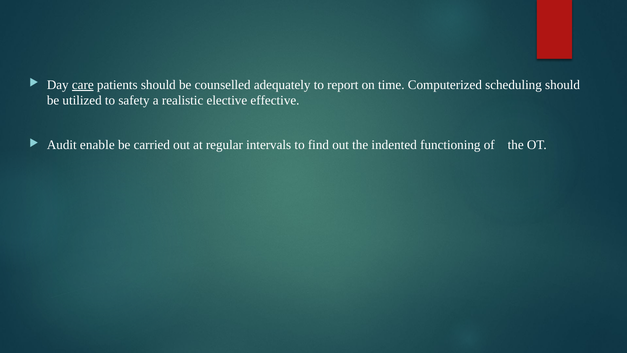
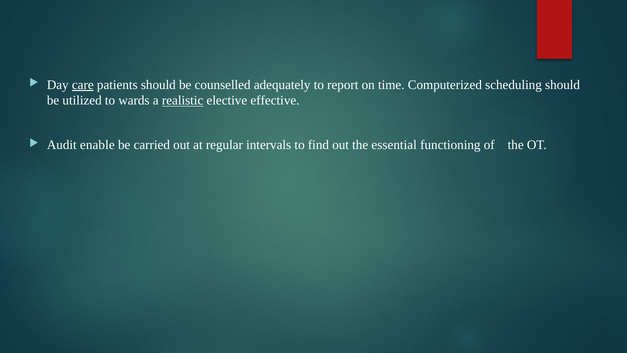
safety: safety -> wards
realistic underline: none -> present
indented: indented -> essential
